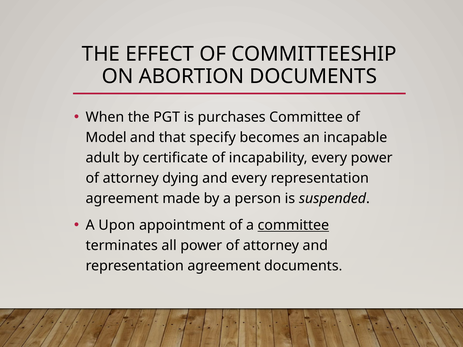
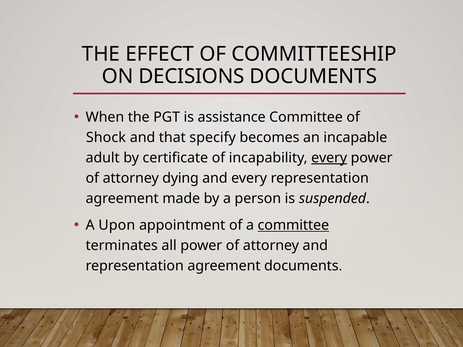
ABORTION: ABORTION -> DECISIONS
purchases: purchases -> assistance
Model: Model -> Shock
every at (329, 158) underline: none -> present
